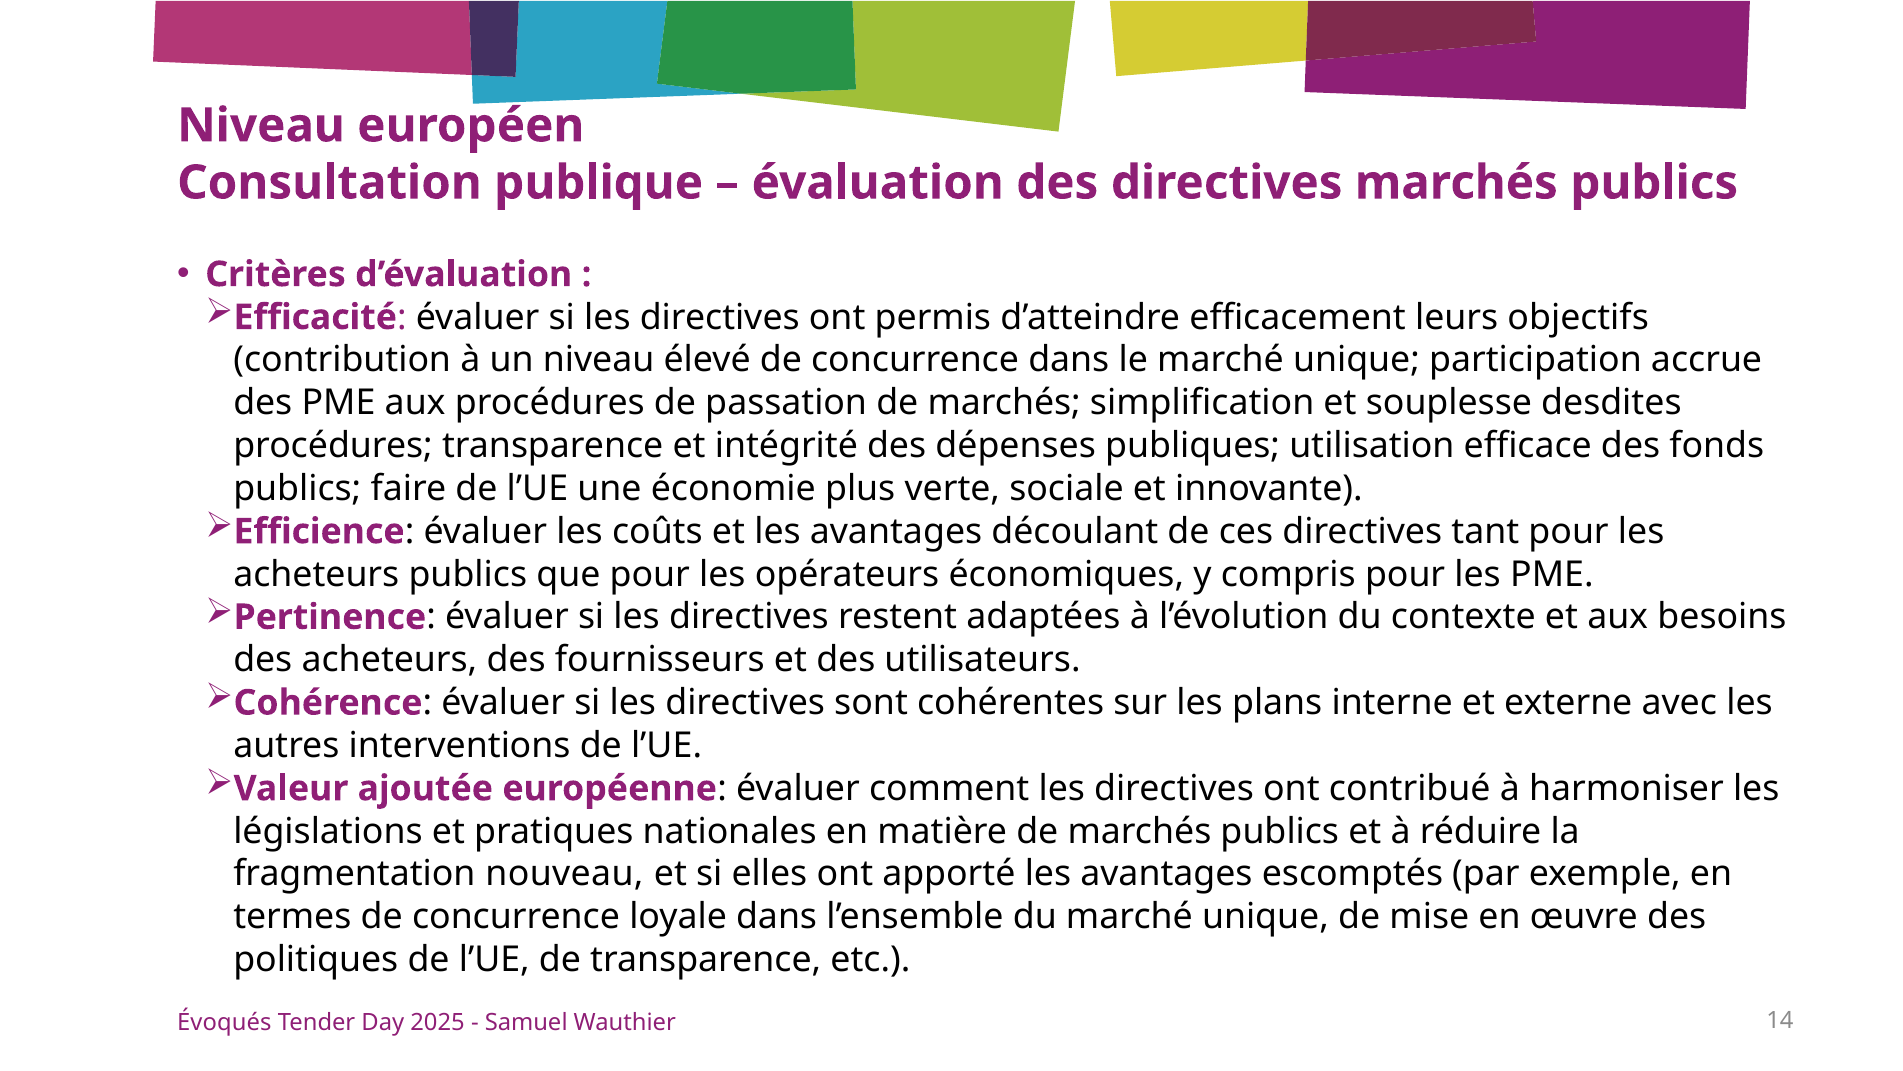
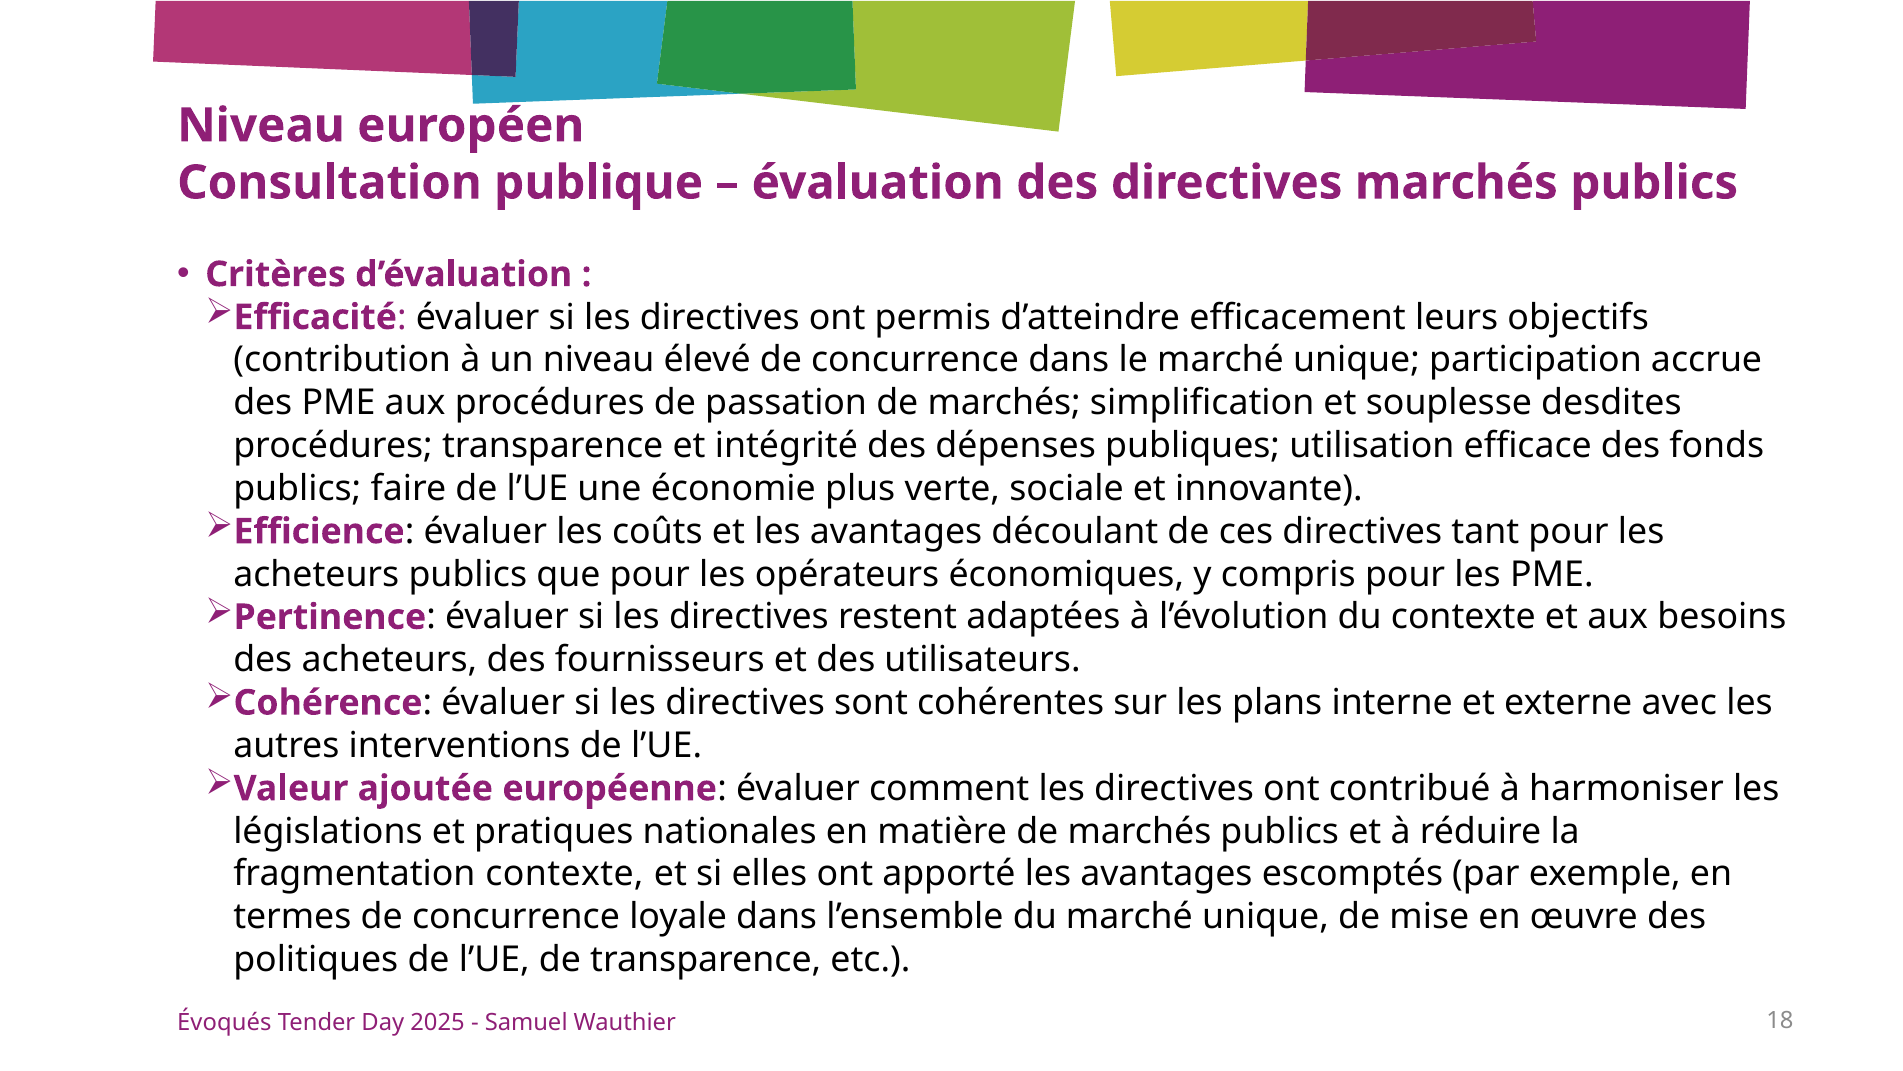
fragmentation nouveau: nouveau -> contexte
14: 14 -> 18
